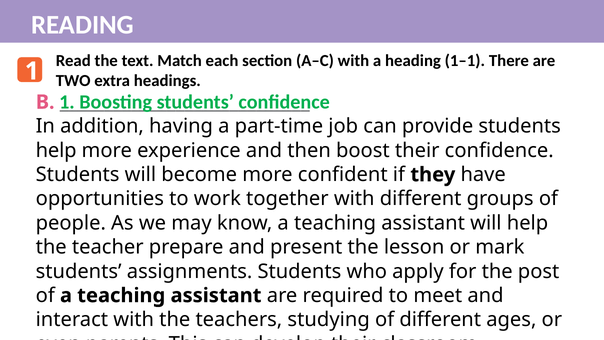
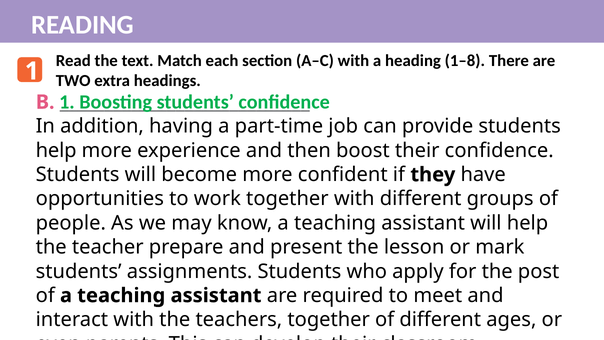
1–1: 1–1 -> 1–8
teachers studying: studying -> together
